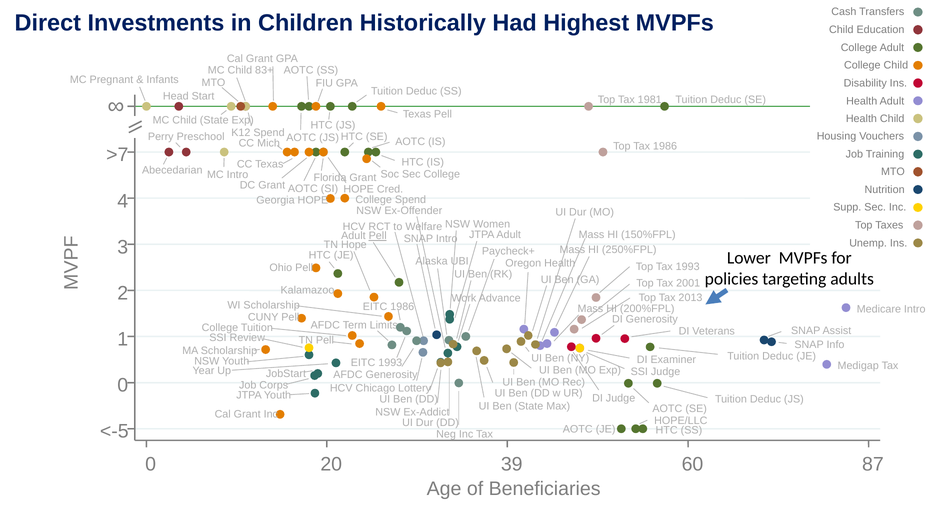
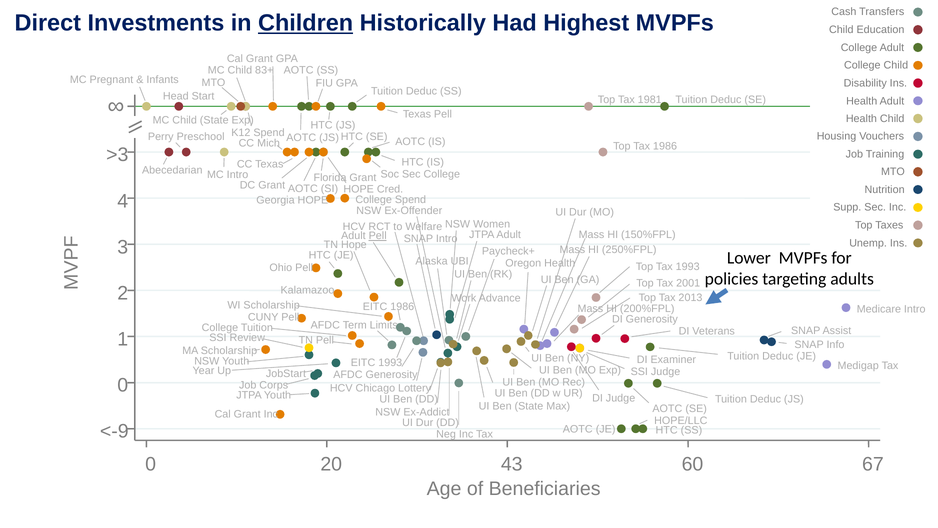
Children underline: none -> present
>7: >7 -> >3
<-5: <-5 -> <-9
39: 39 -> 43
87: 87 -> 67
